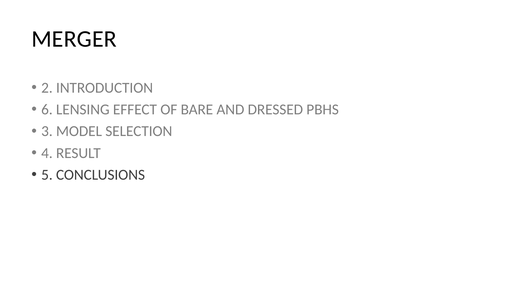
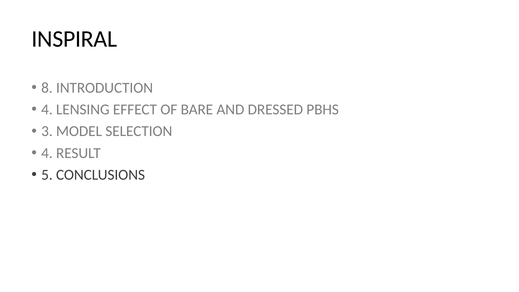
MERGER: MERGER -> INSPIRAL
2: 2 -> 8
6 at (47, 110): 6 -> 4
